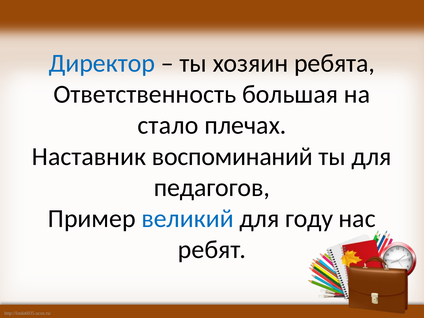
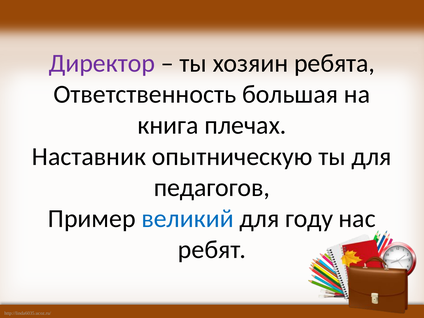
Директор colour: blue -> purple
стало: стало -> книга
воспоминаний: воспоминаний -> опытническую
